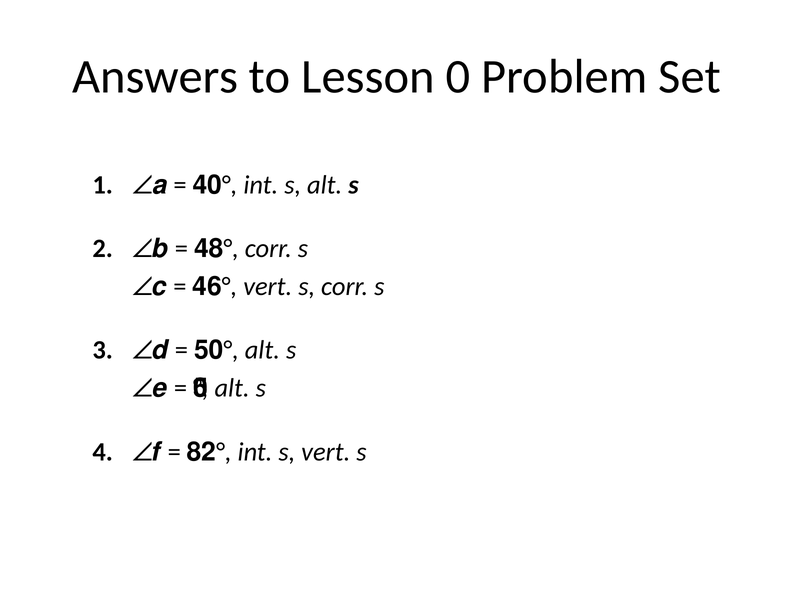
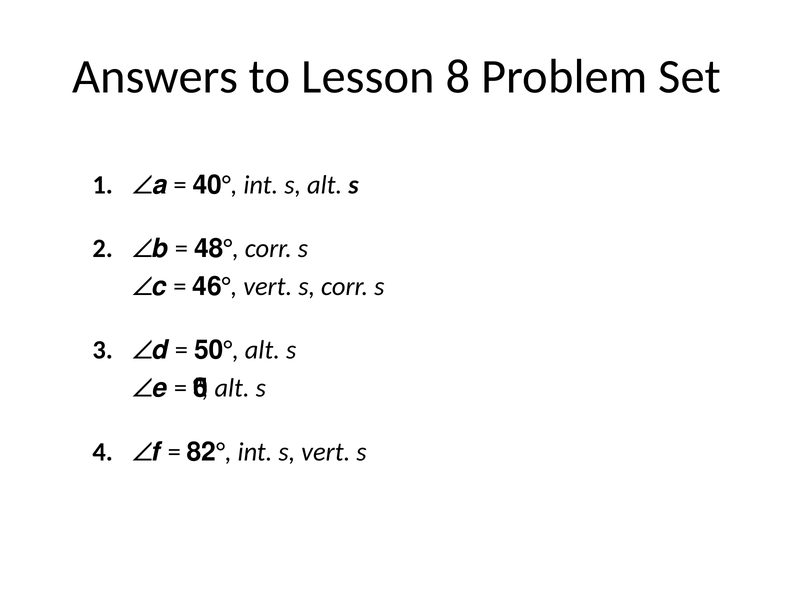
0: 0 -> 8
